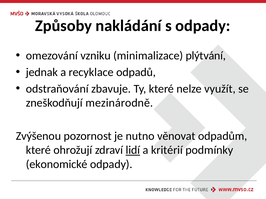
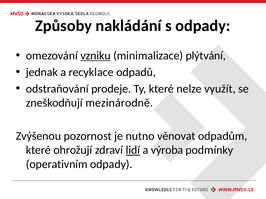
vzniku underline: none -> present
zbavuje: zbavuje -> prodeje
kritérií: kritérií -> výroba
ekonomické: ekonomické -> operativním
